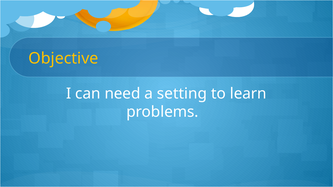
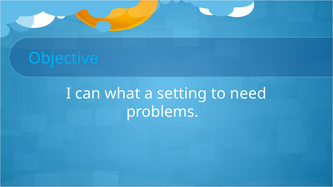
Objective colour: yellow -> light blue
need: need -> what
learn: learn -> need
